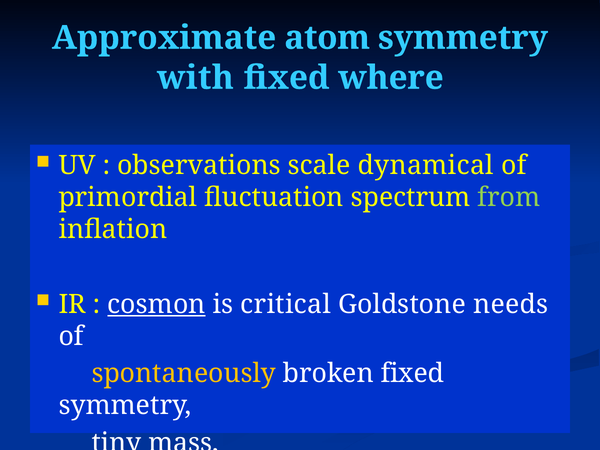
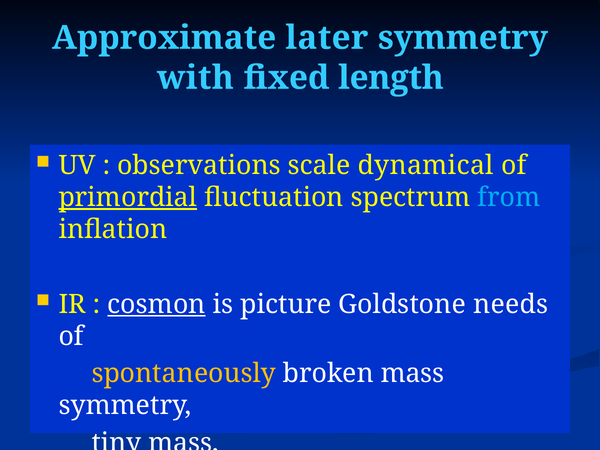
atom: atom -> later
where: where -> length
primordial underline: none -> present
from colour: light green -> light blue
critical: critical -> picture
broken fixed: fixed -> mass
